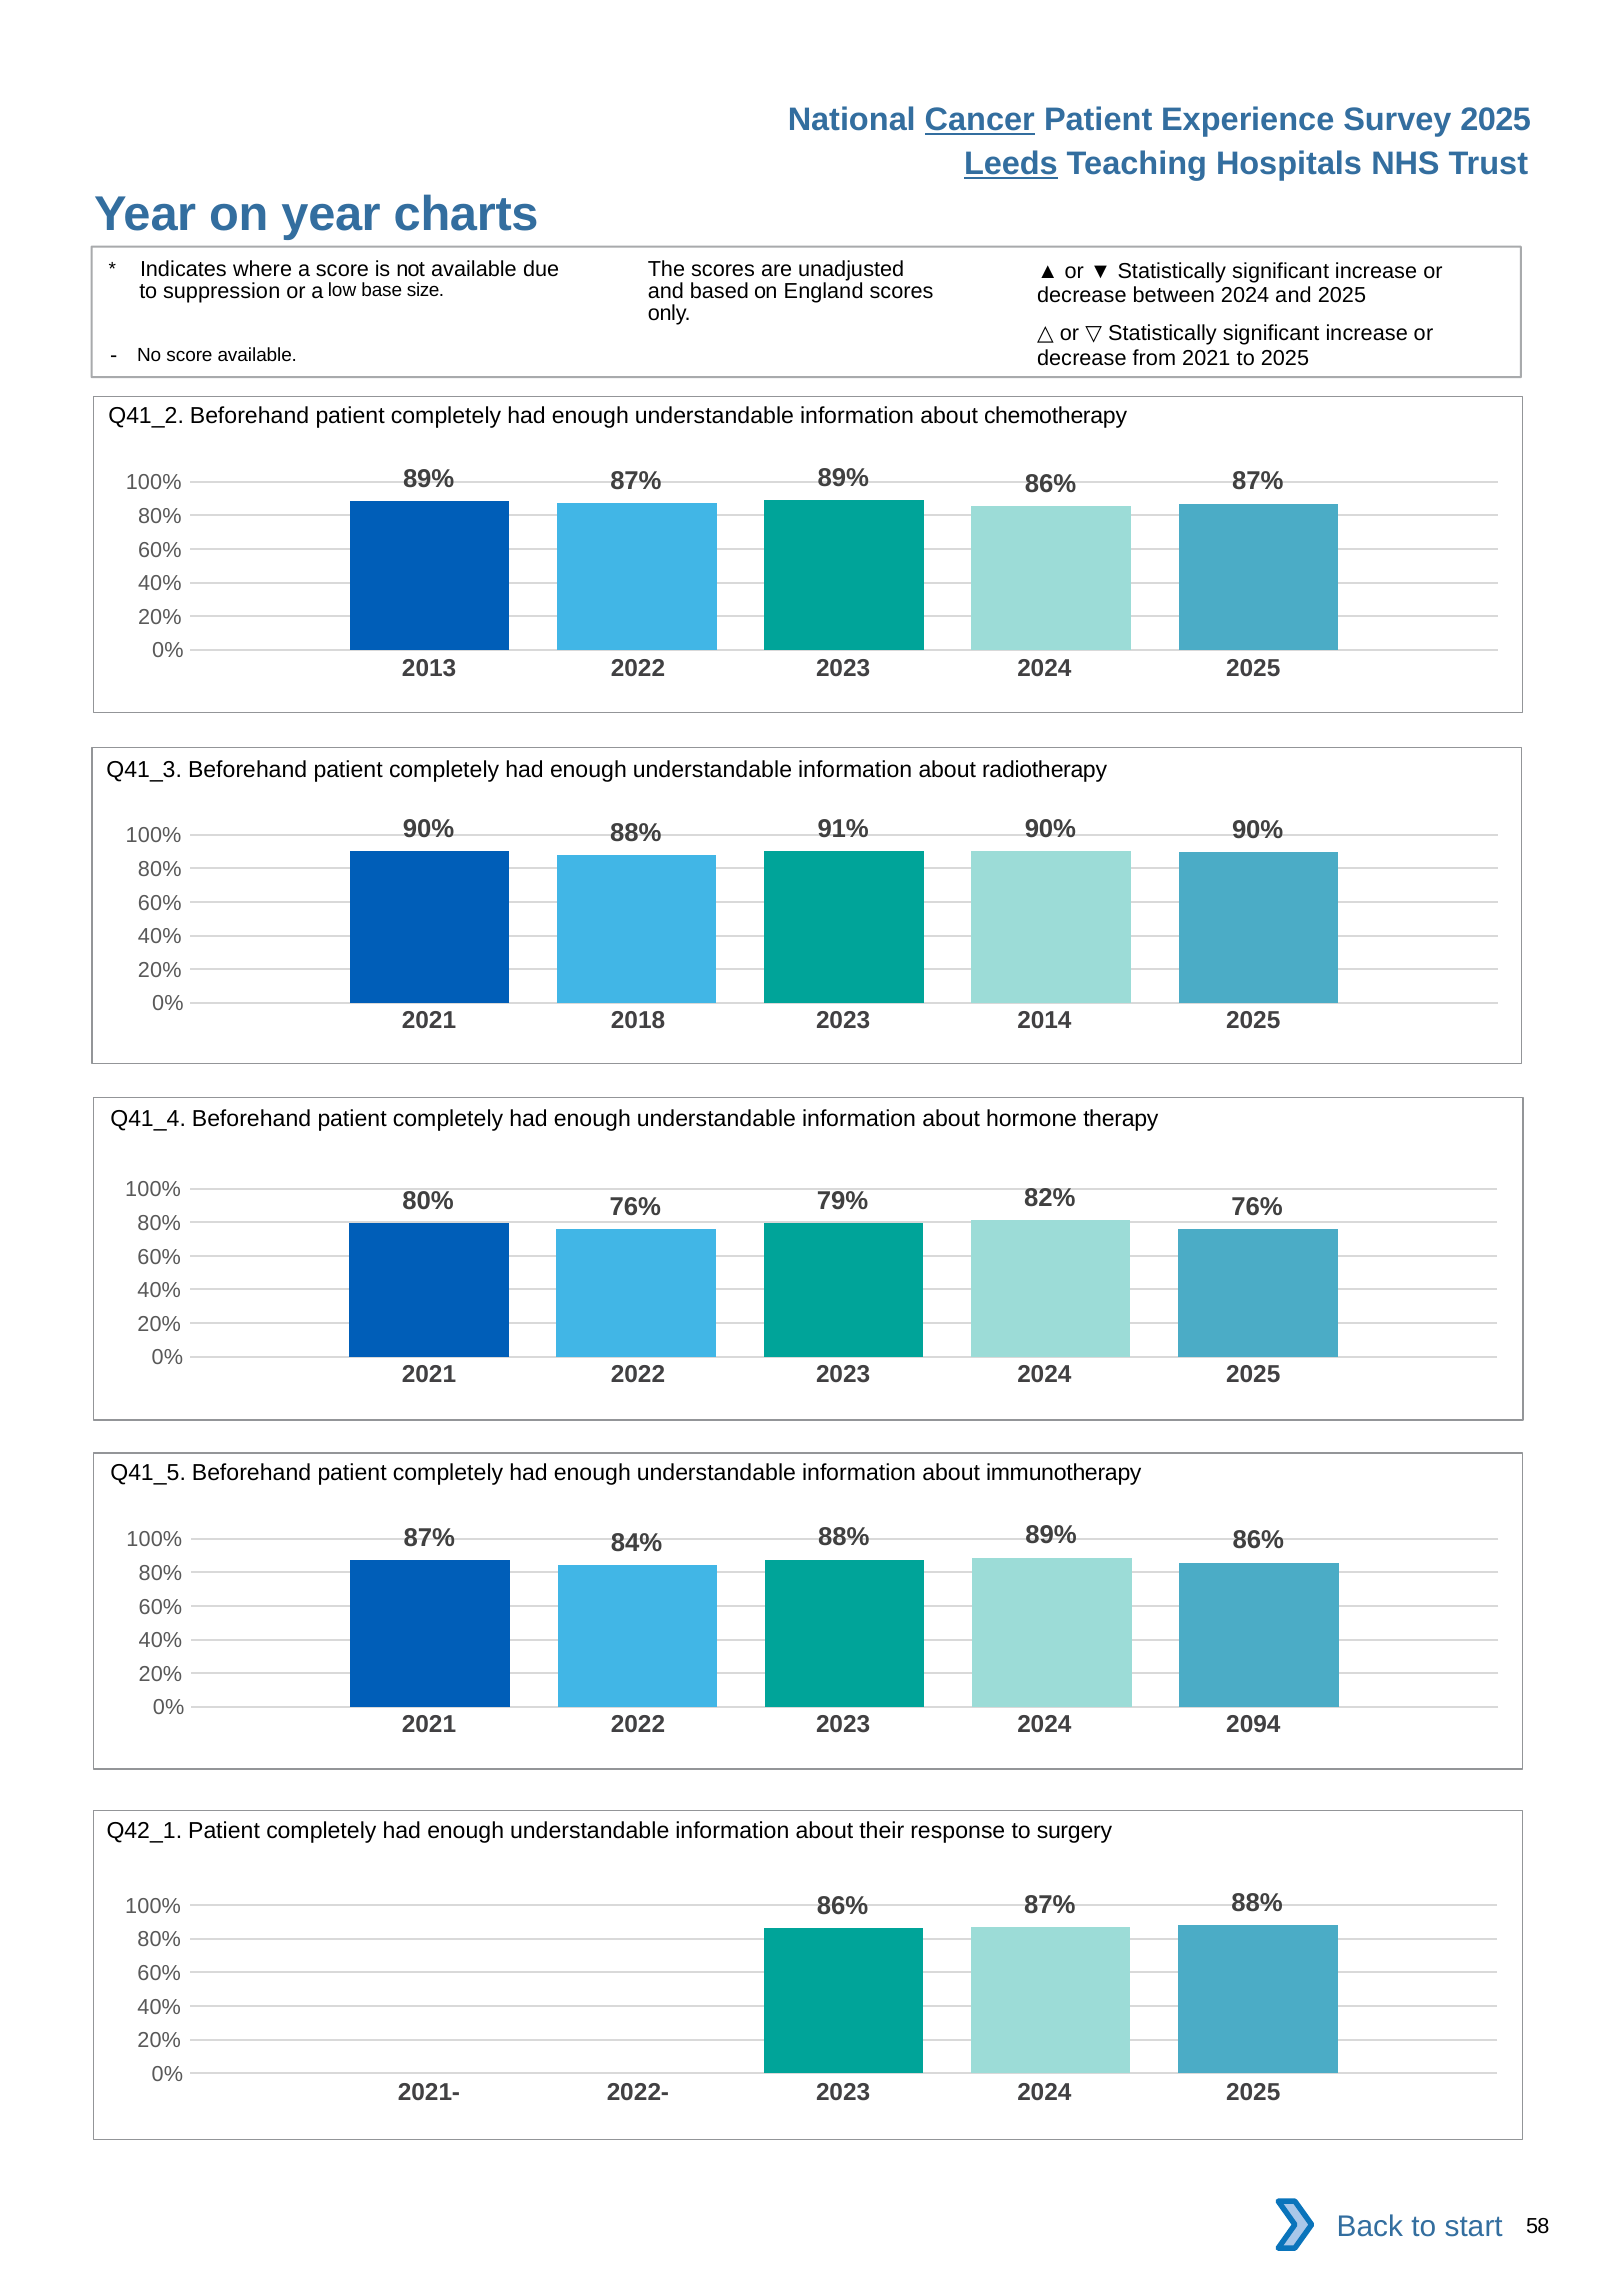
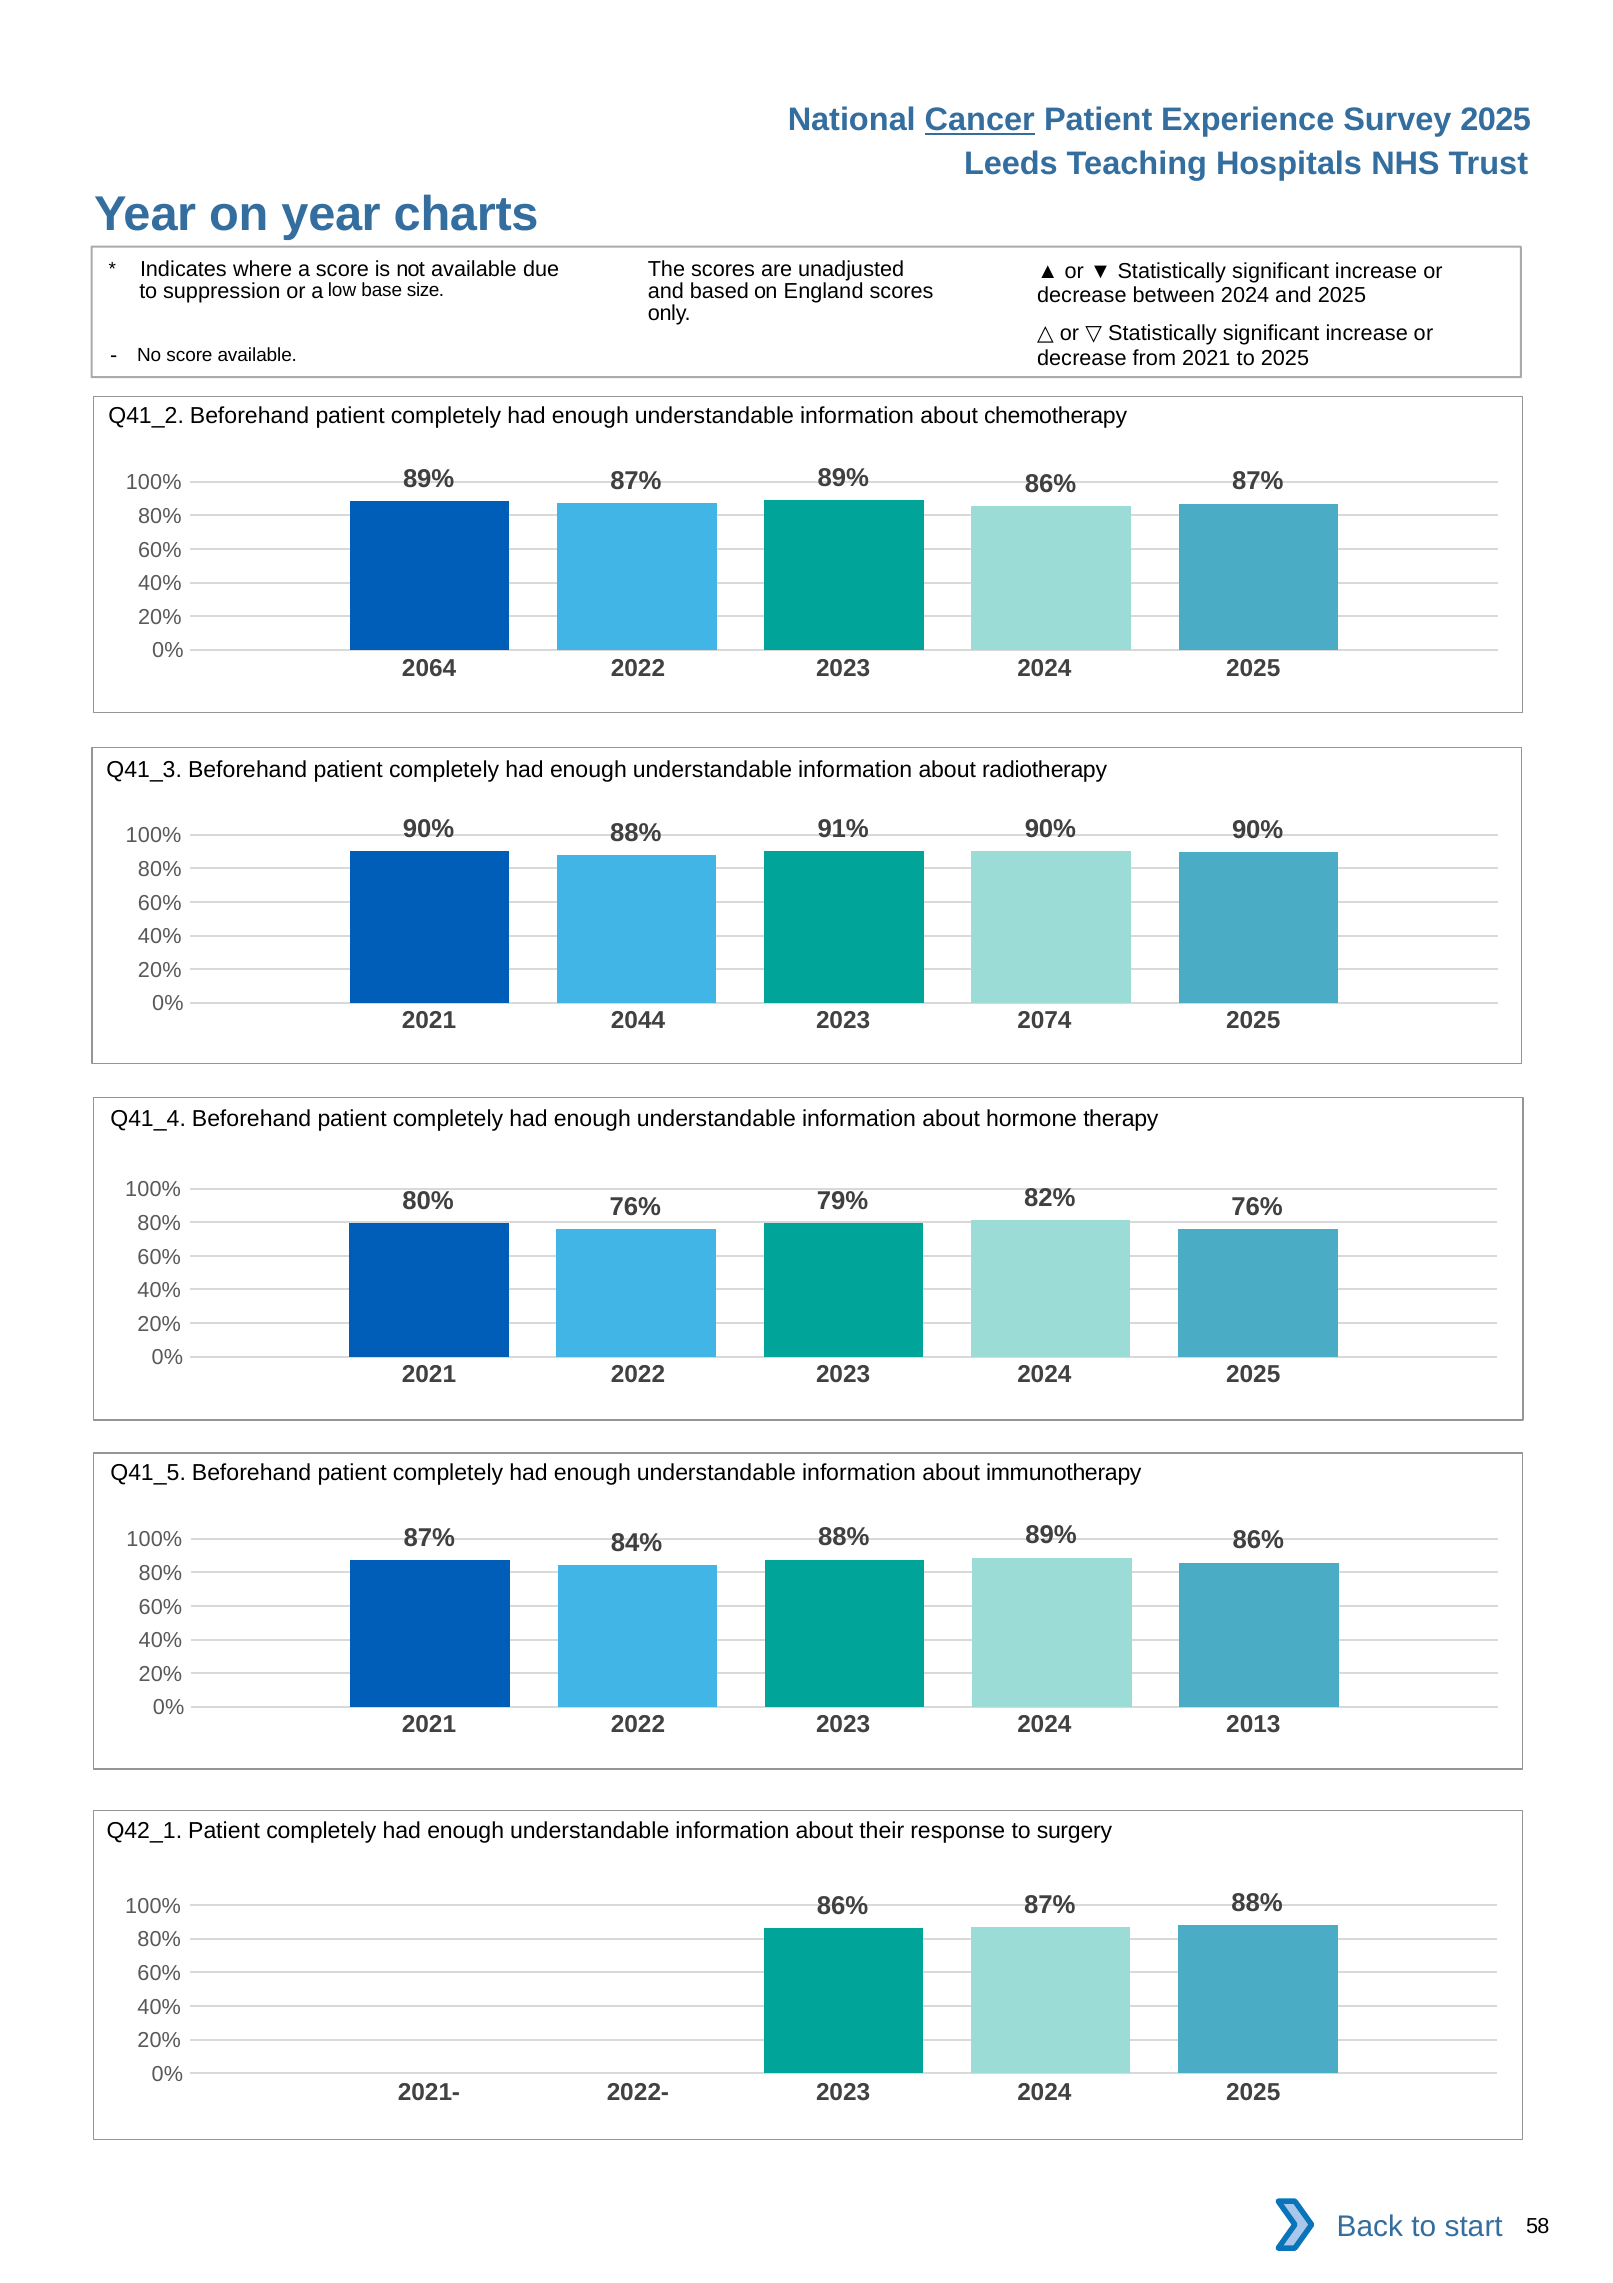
Leeds underline: present -> none
2013: 2013 -> 2064
2018: 2018 -> 2044
2014: 2014 -> 2074
2094: 2094 -> 2013
